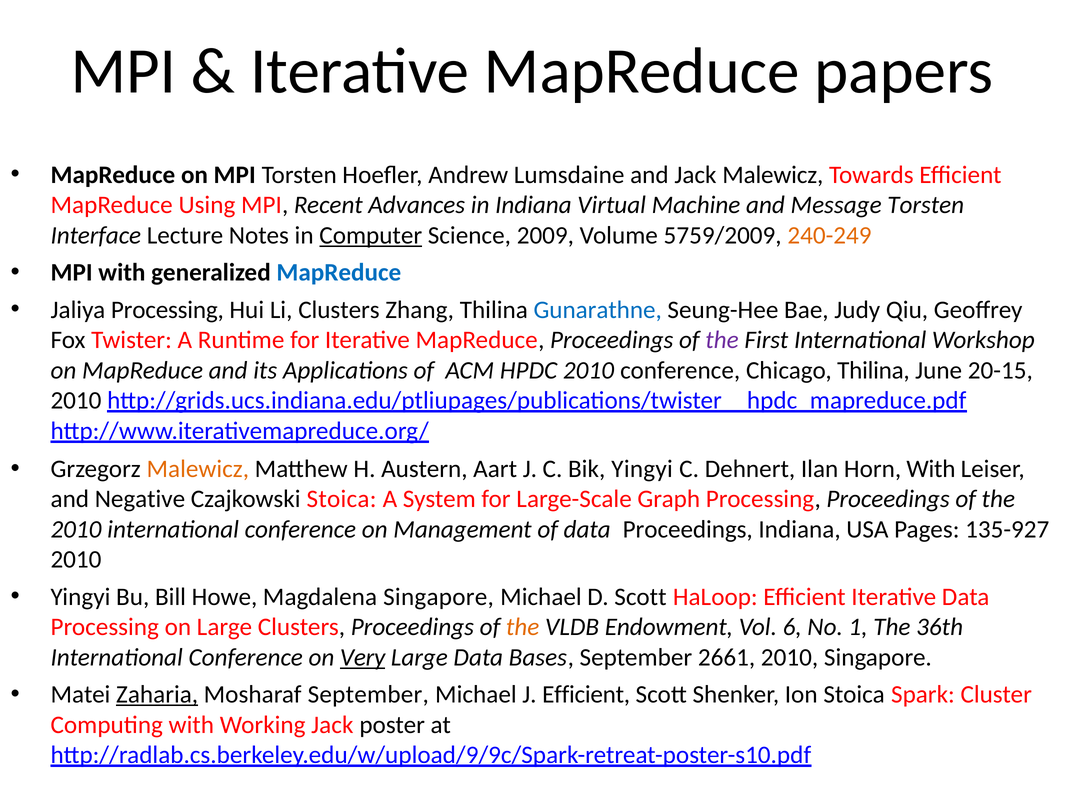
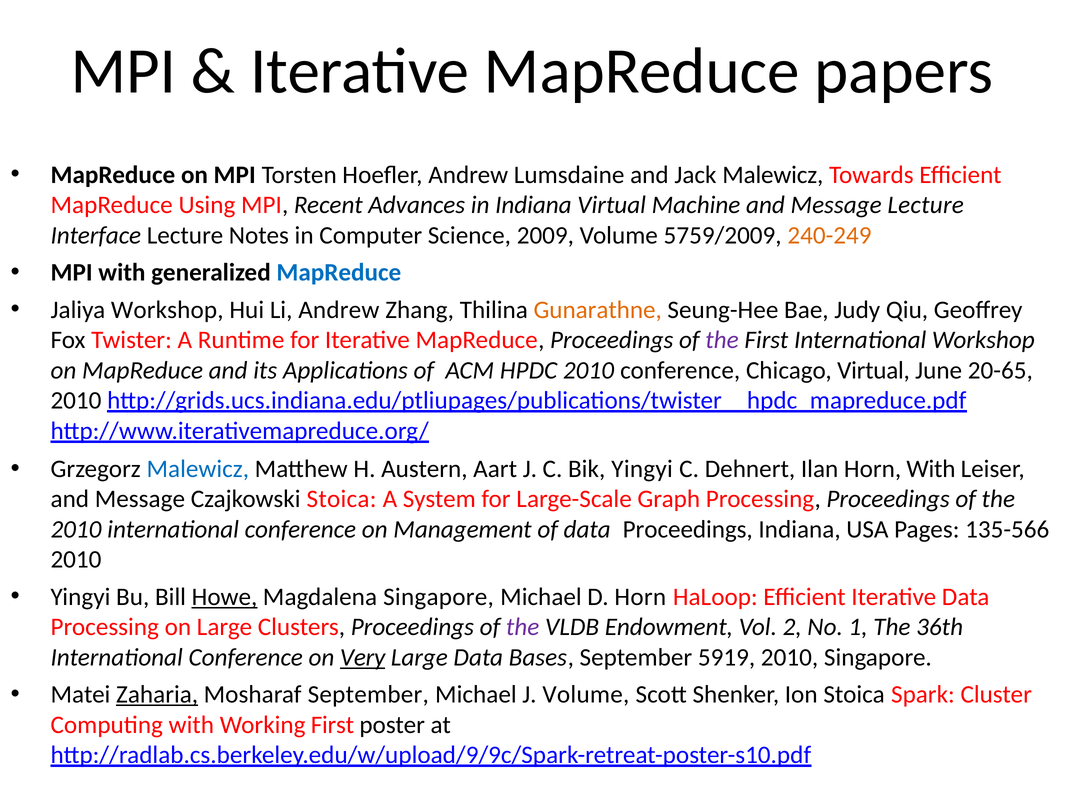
Message Torsten: Torsten -> Lecture
Computer underline: present -> none
Jaliya Processing: Processing -> Workshop
Li Clusters: Clusters -> Andrew
Gunarathne colour: blue -> orange
Chicago Thilina: Thilina -> Virtual
20-15: 20-15 -> 20-65
Malewicz at (198, 469) colour: orange -> blue
Negative at (140, 499): Negative -> Message
135-927: 135-927 -> 135-566
Howe underline: none -> present
D Scott: Scott -> Horn
the at (523, 627) colour: orange -> purple
6: 6 -> 2
2661: 2661 -> 5919
J Efficient: Efficient -> Volume
Working Jack: Jack -> First
